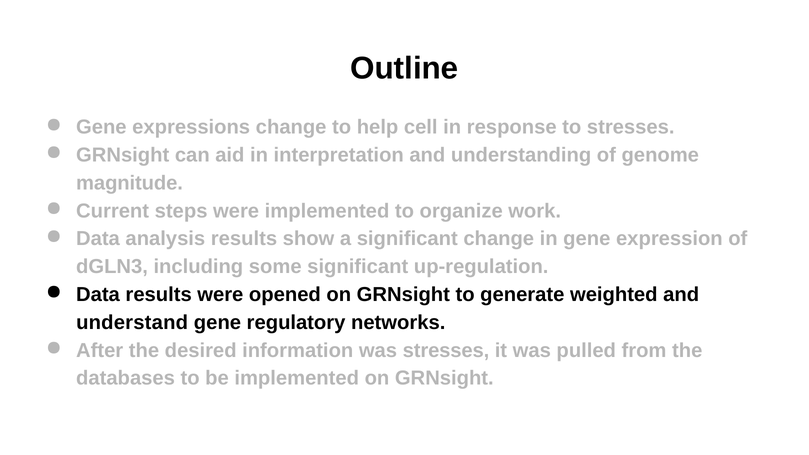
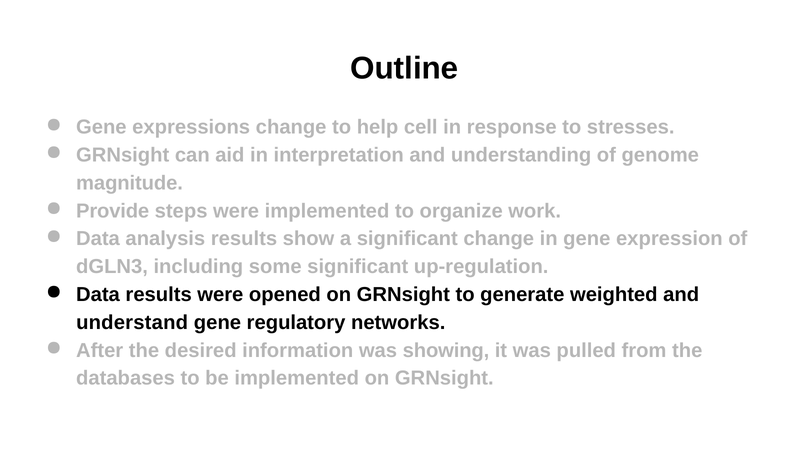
Current: Current -> Provide
was stresses: stresses -> showing
